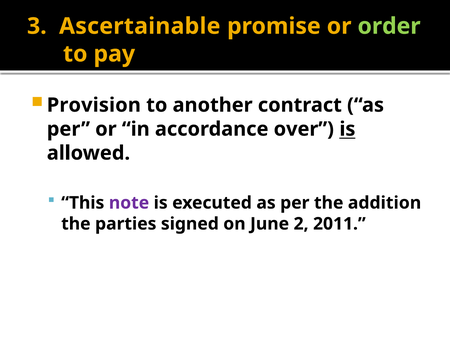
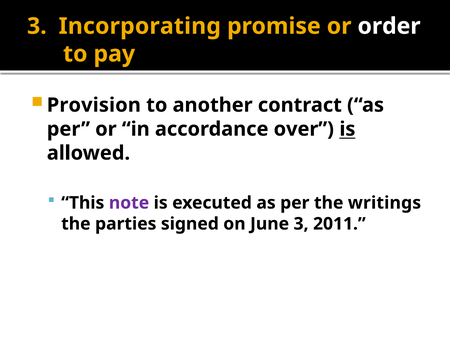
Ascertainable: Ascertainable -> Incorporating
order colour: light green -> white
addition: addition -> writings
June 2: 2 -> 3
